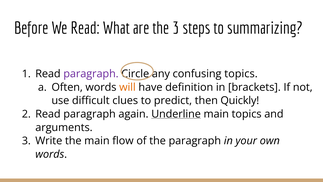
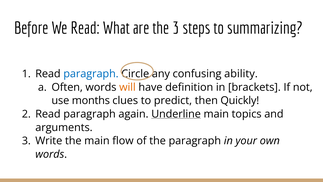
paragraph at (91, 74) colour: purple -> blue
confusing topics: topics -> ability
difficult: difficult -> months
